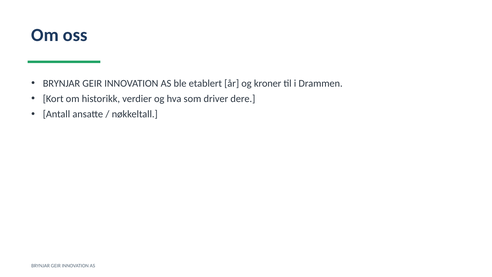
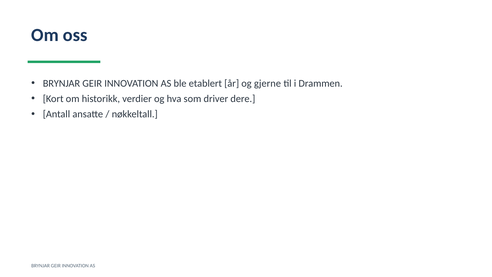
kroner: kroner -> gjerne
